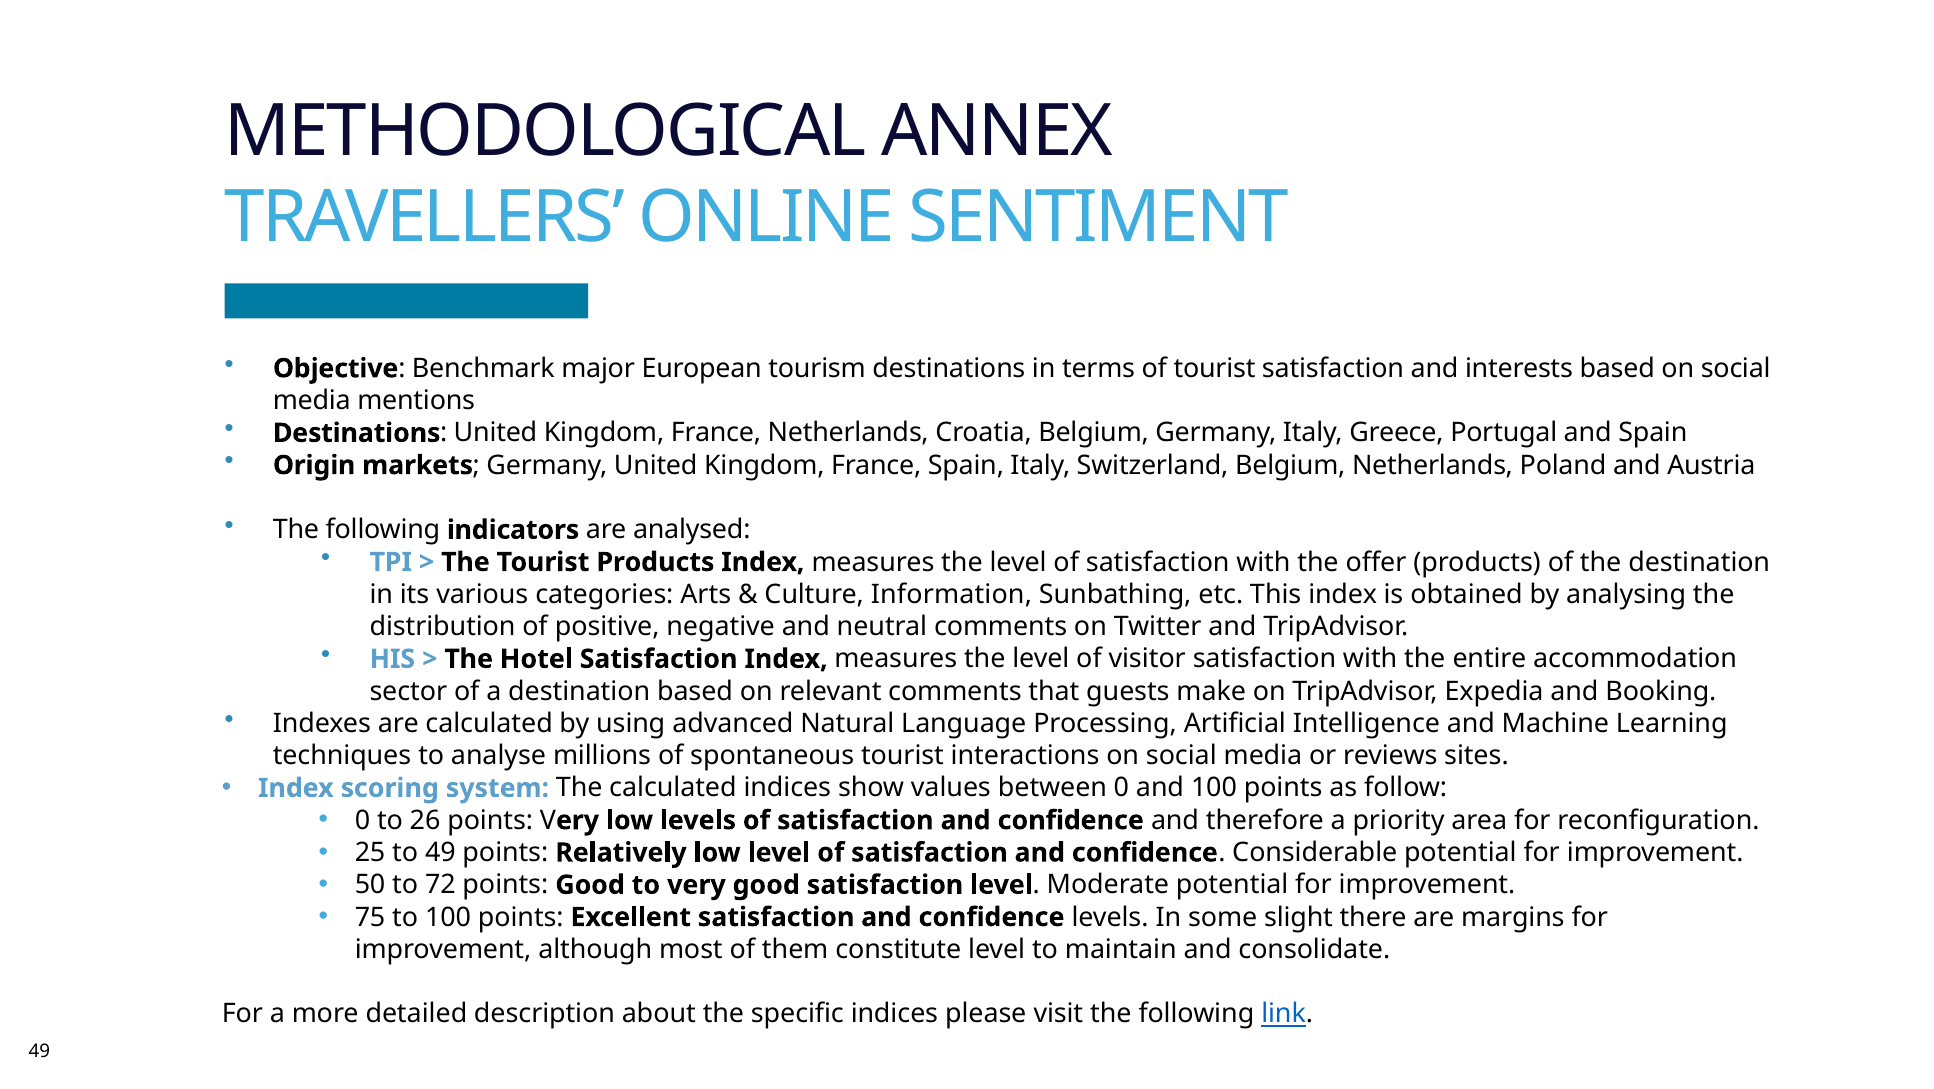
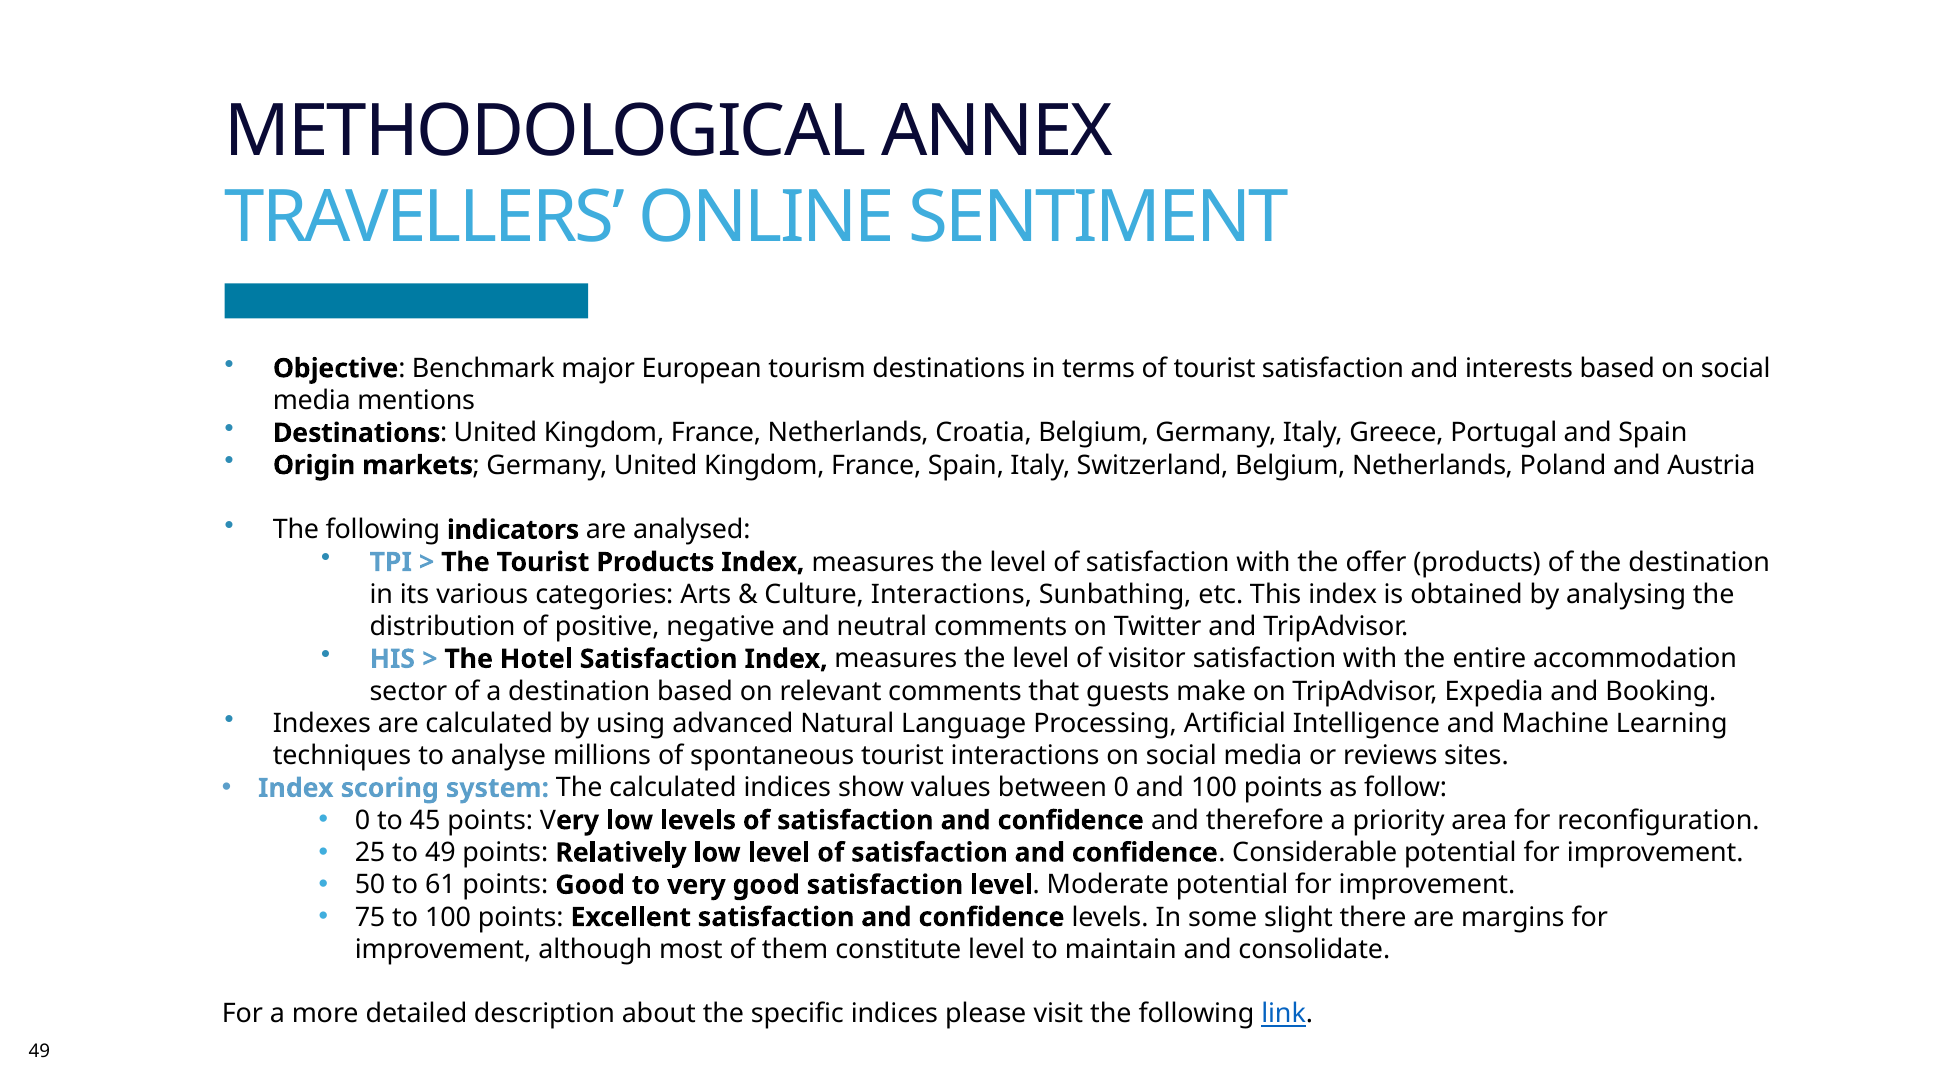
Culture Information: Information -> Interactions
26: 26 -> 45
72: 72 -> 61
